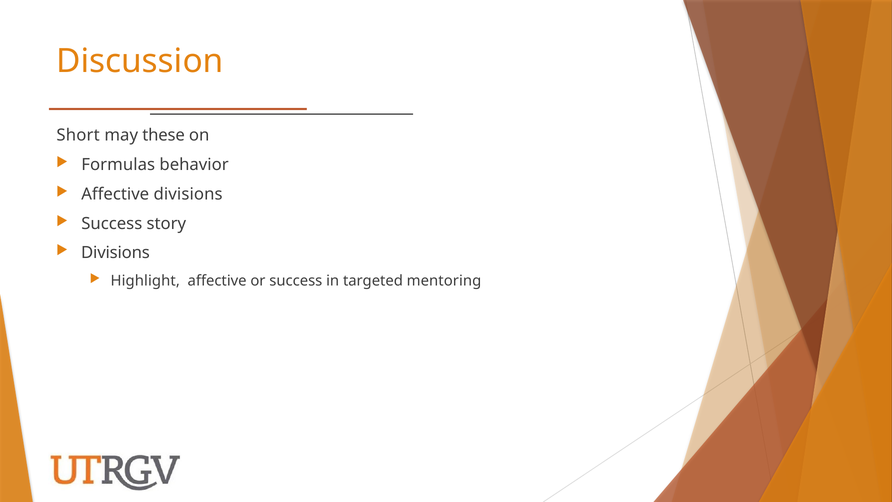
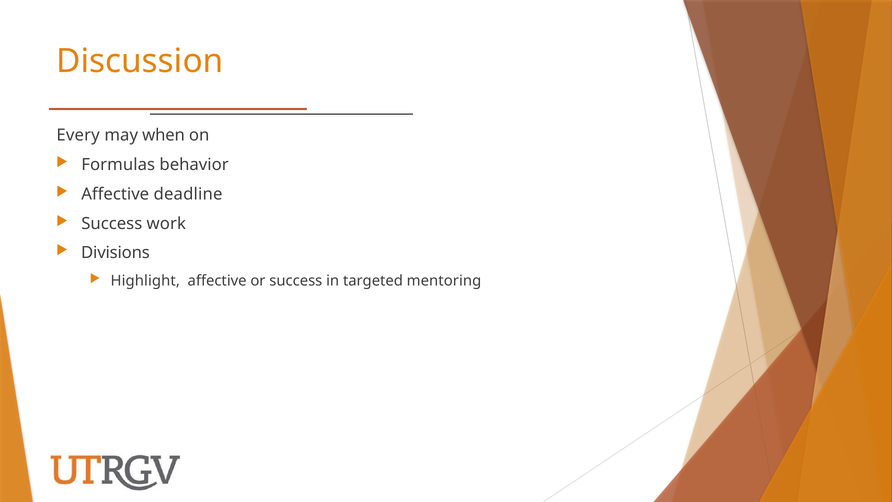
Short: Short -> Every
these: these -> when
Affective divisions: divisions -> deadline
story: story -> work
